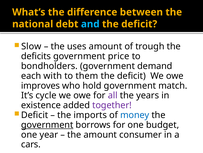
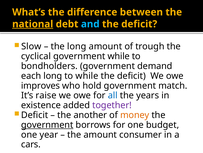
national underline: none -> present
the uses: uses -> long
deficits: deficits -> cyclical
government price: price -> while
each with: with -> long
to them: them -> while
cycle: cycle -> raise
all colour: purple -> blue
imports: imports -> another
money colour: blue -> orange
